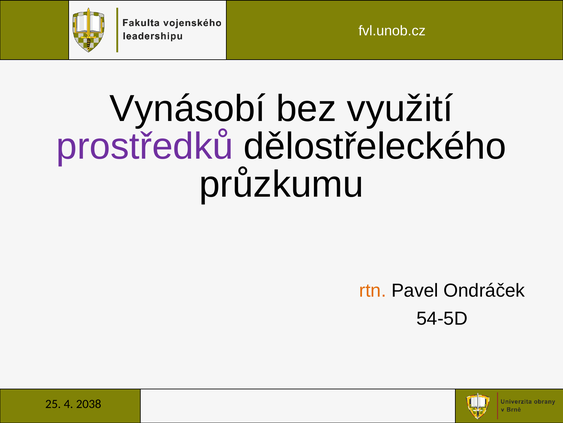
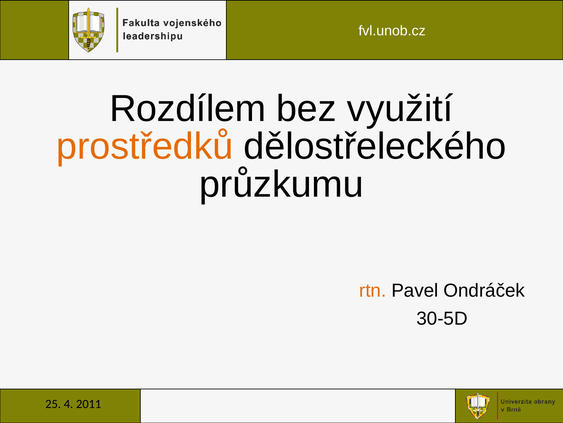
Vynásobí: Vynásobí -> Rozdílem
prostředků colour: purple -> orange
54-5D: 54-5D -> 30-5D
2038: 2038 -> 2011
